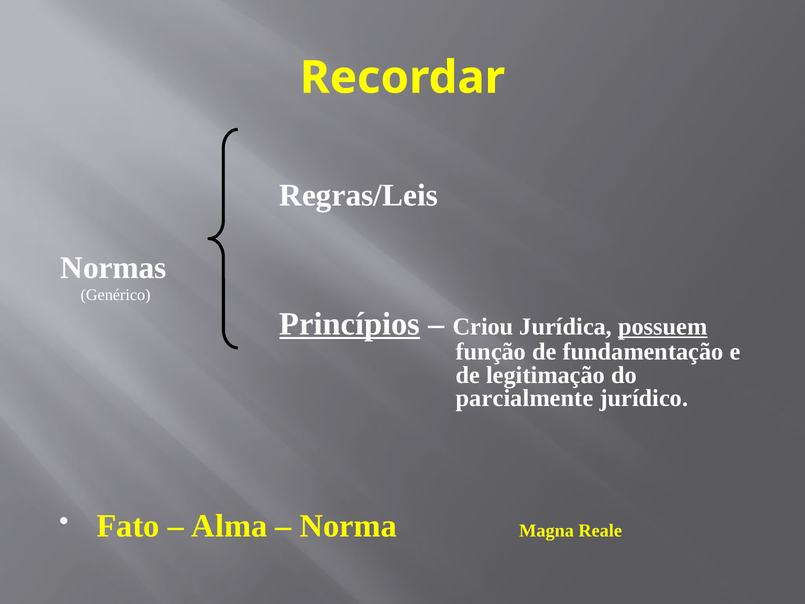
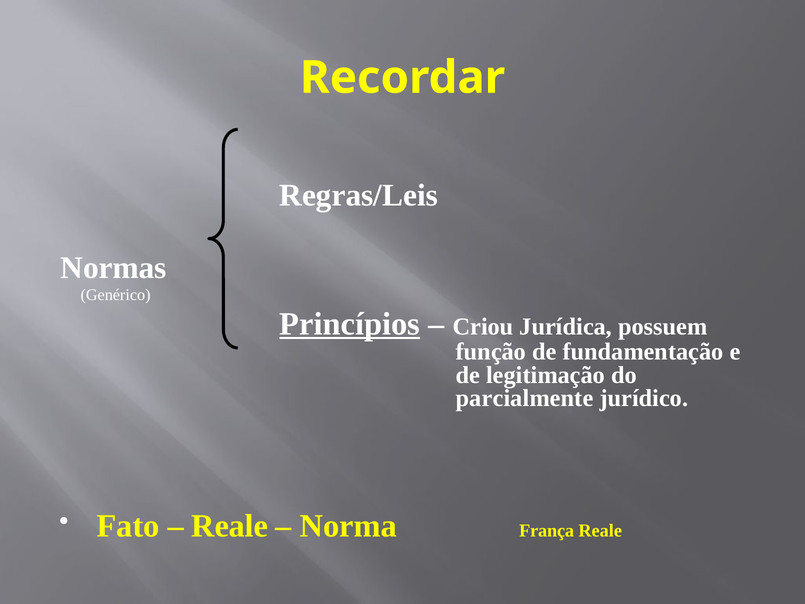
possuem underline: present -> none
Alma at (230, 526): Alma -> Reale
Magna: Magna -> França
